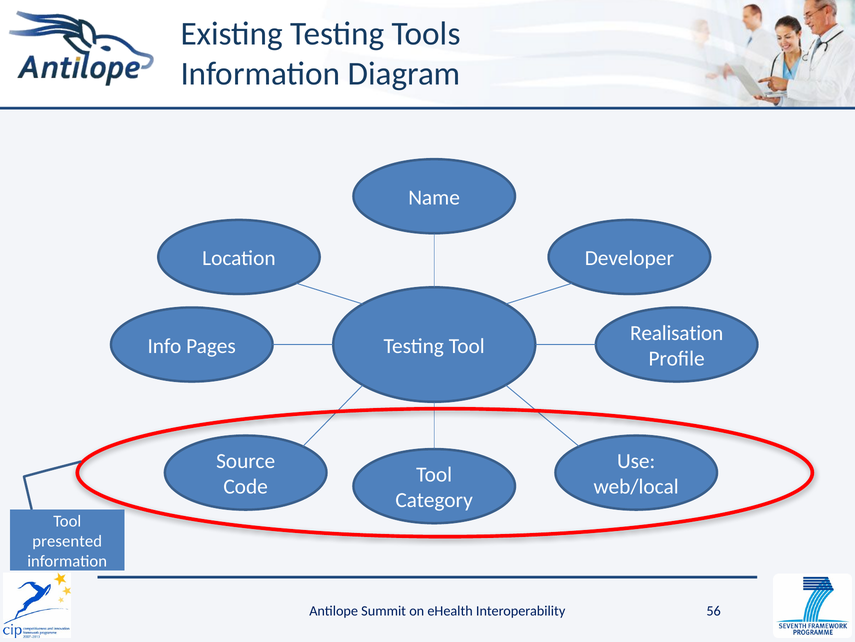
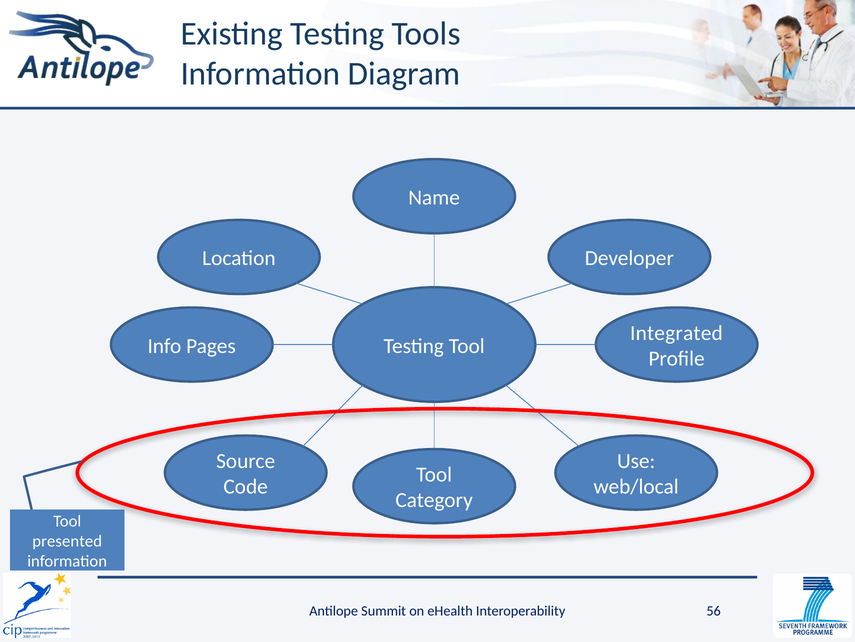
Realisation: Realisation -> Integrated
